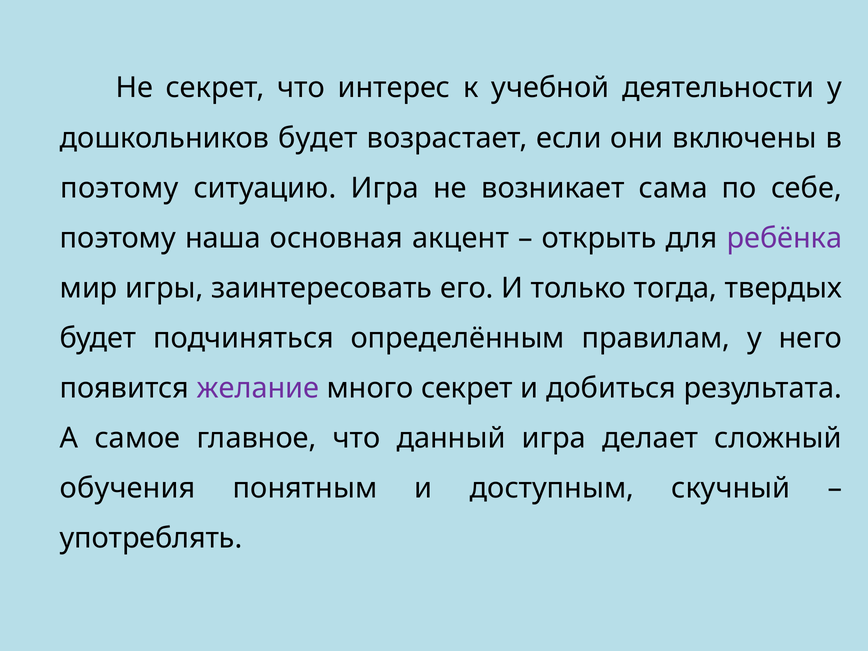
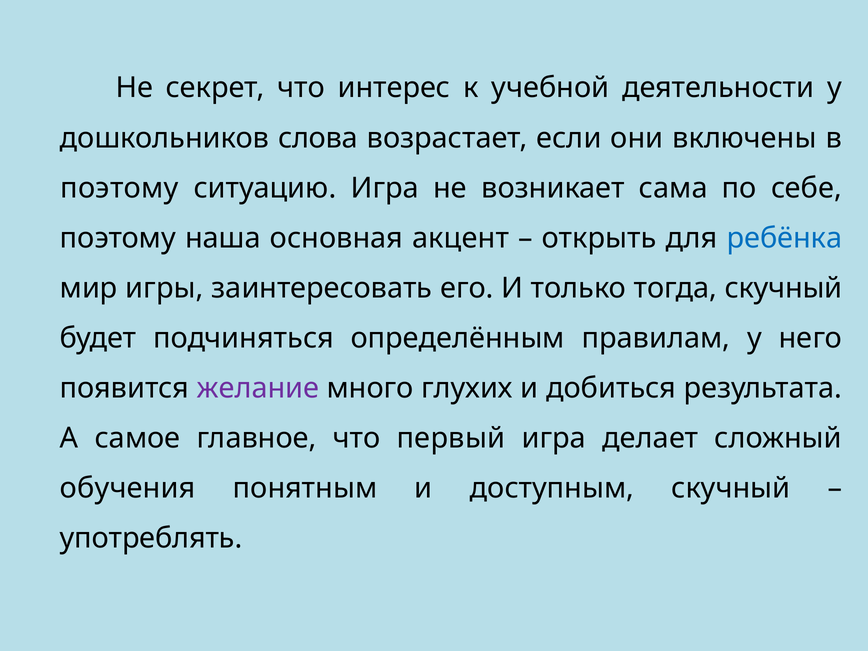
дошкольников будет: будет -> слова
ребёнка colour: purple -> blue
тогда твердых: твердых -> скучный
много секрет: секрет -> глухих
данный: данный -> первый
